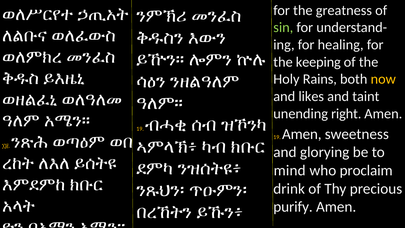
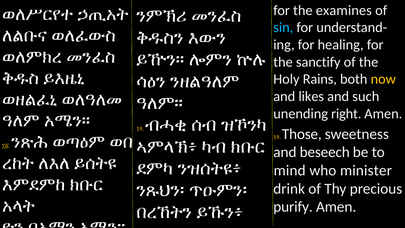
greatness: greatness -> examines
sin colour: light green -> light blue
keeping: keeping -> sanctify
taint: taint -> such
19 Amen: Amen -> Those
glorying: glorying -> beseech
proclaim: proclaim -> minister
